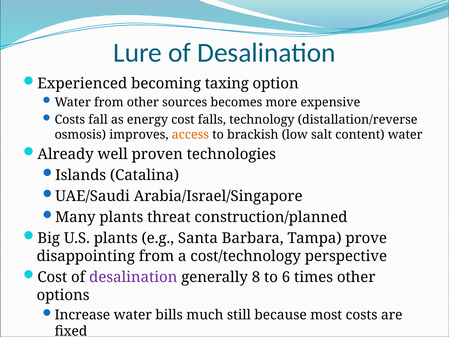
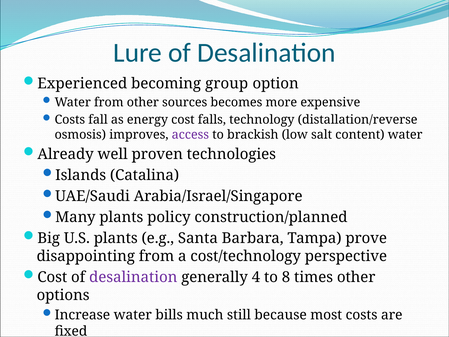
taxing: taxing -> group
access colour: orange -> purple
threat: threat -> policy
8: 8 -> 4
6: 6 -> 8
